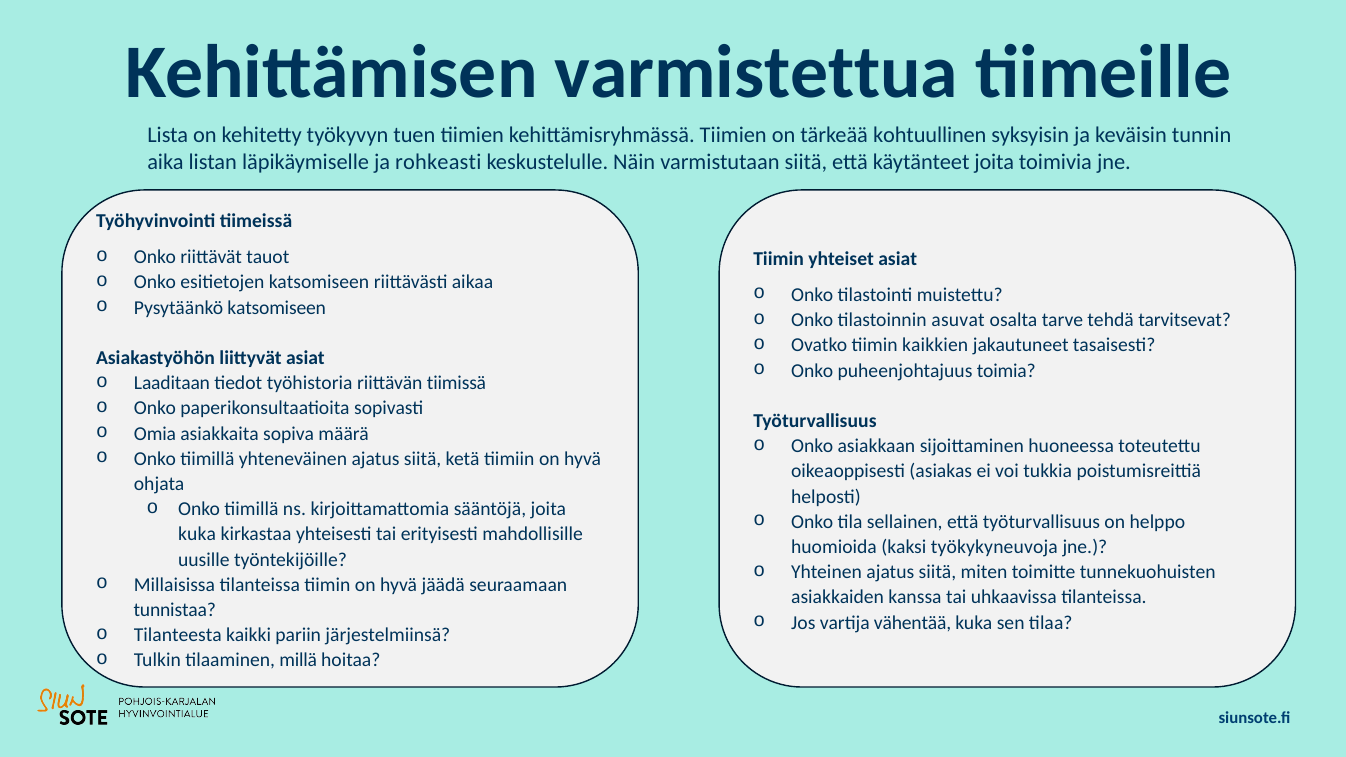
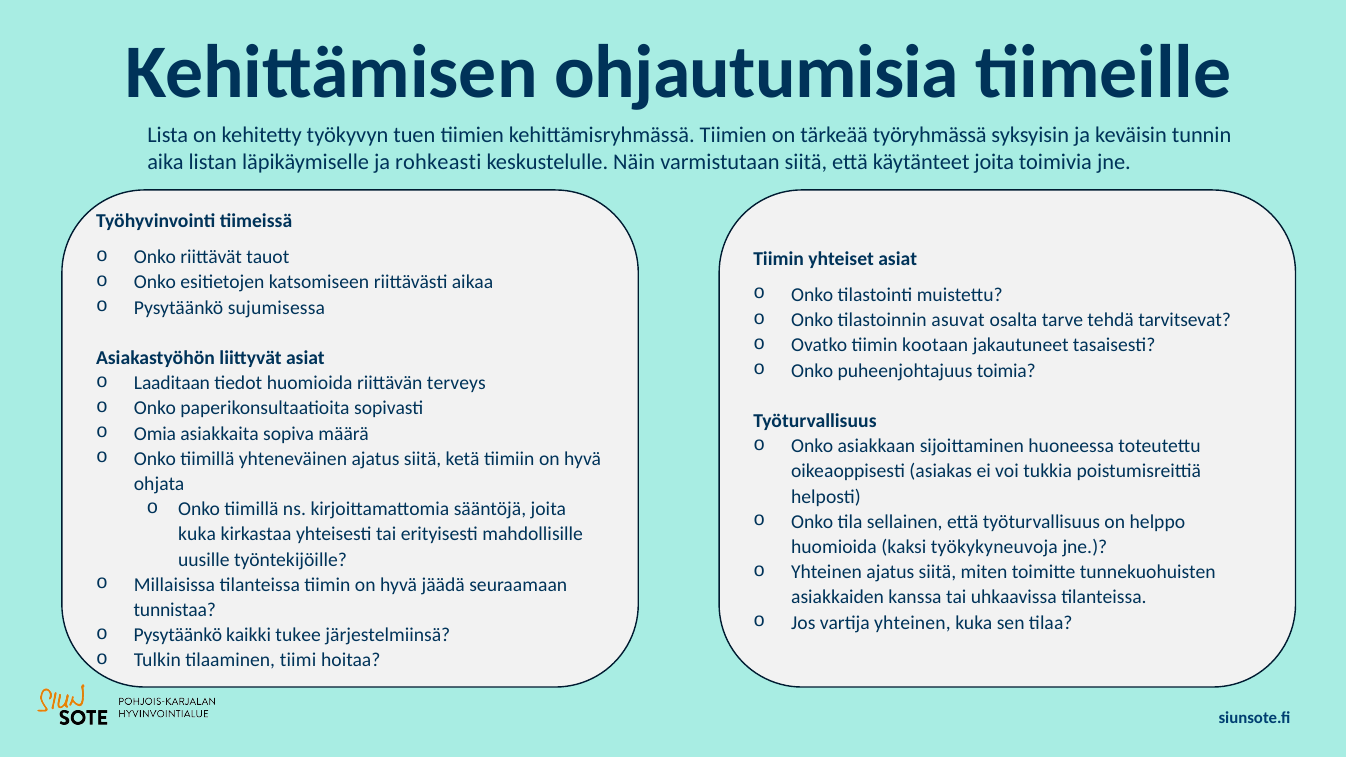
varmistettua: varmistettua -> ohjautumisia
kohtuullinen: kohtuullinen -> työryhmässä
Pysytäänkö katsomiseen: katsomiseen -> sujumisessa
kaikkien: kaikkien -> kootaan
tiedot työhistoria: työhistoria -> huomioida
tiimissä: tiimissä -> terveys
vartija vähentää: vähentää -> yhteinen
Tilanteesta at (178, 635): Tilanteesta -> Pysytäänkö
pariin: pariin -> tukee
millä: millä -> tiimi
